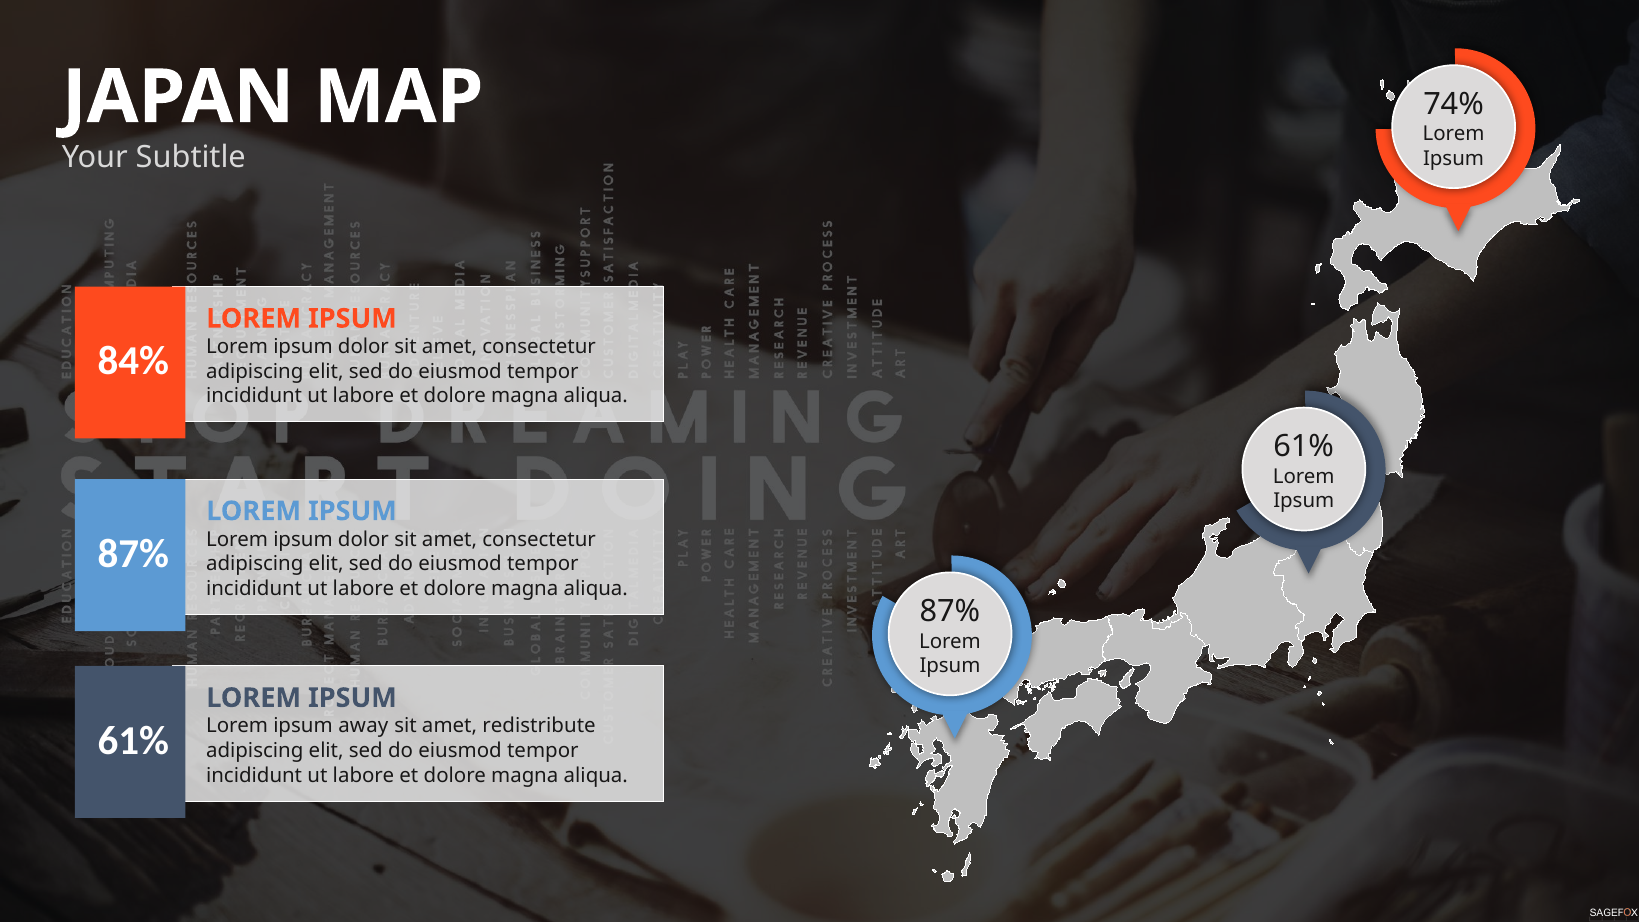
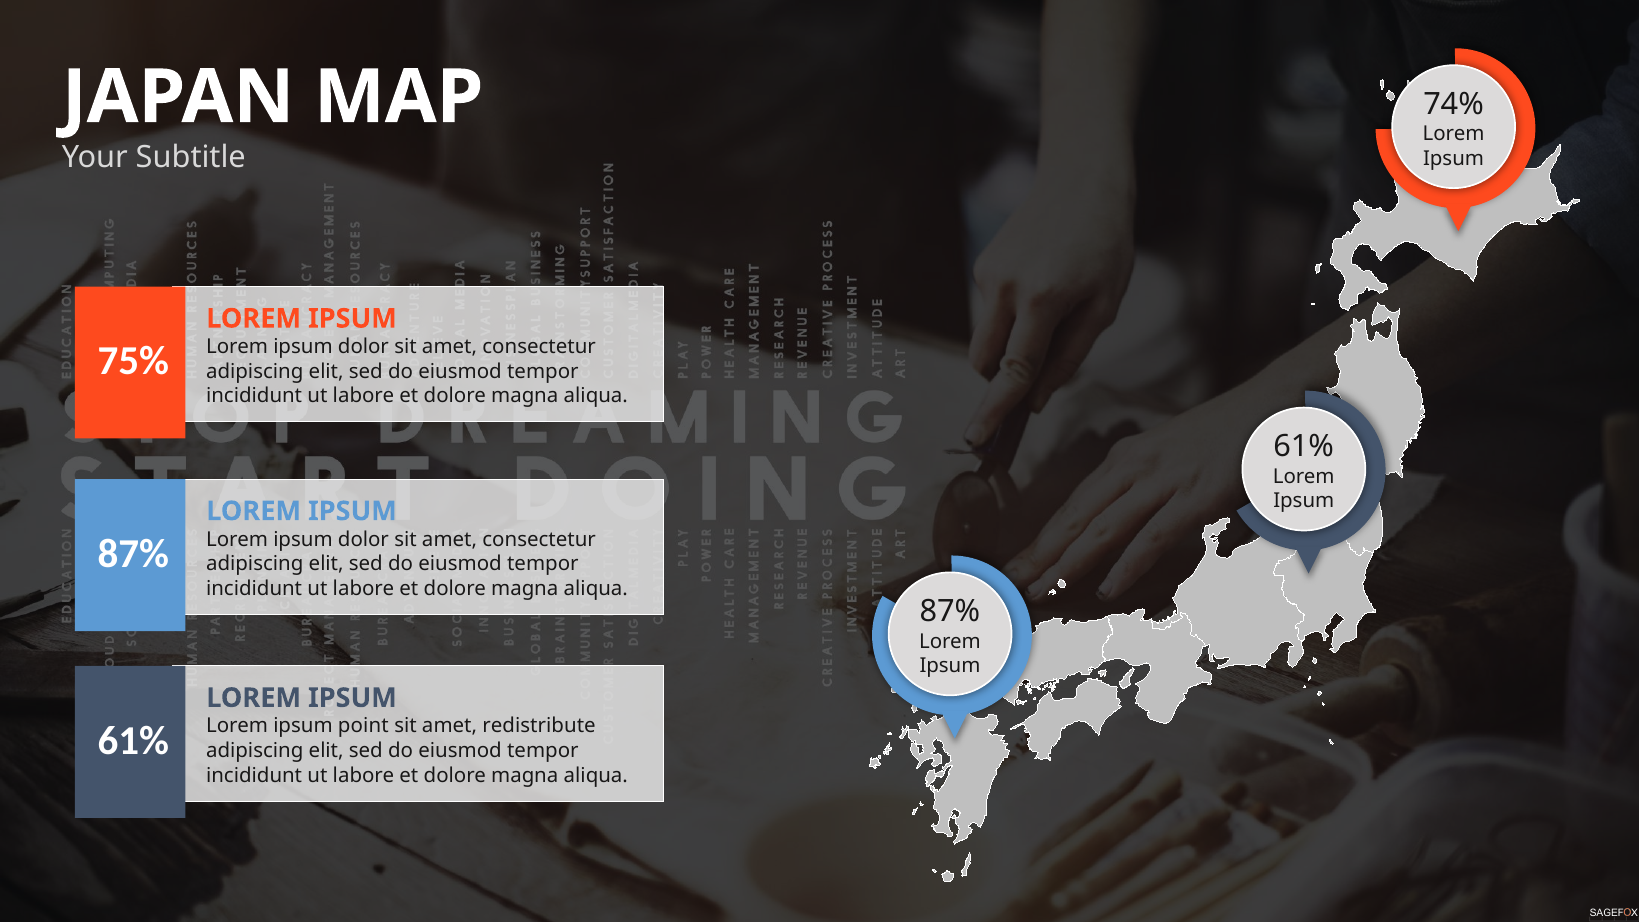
84%: 84% -> 75%
away: away -> point
